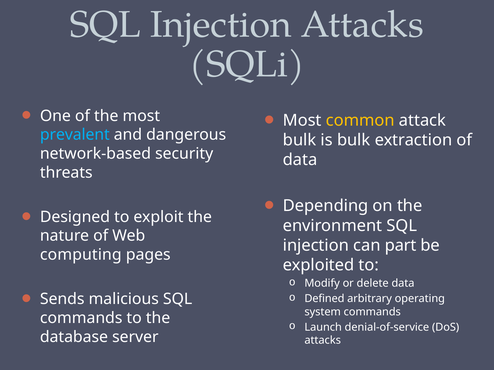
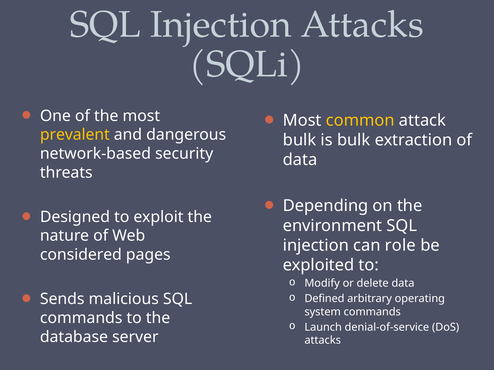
prevalent colour: light blue -> yellow
part: part -> role
computing: computing -> considered
